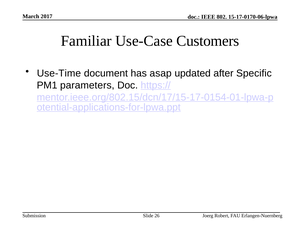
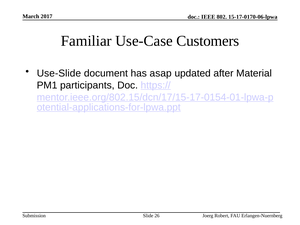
Use-Time: Use-Time -> Use-Slide
Specific: Specific -> Material
parameters: parameters -> participants
